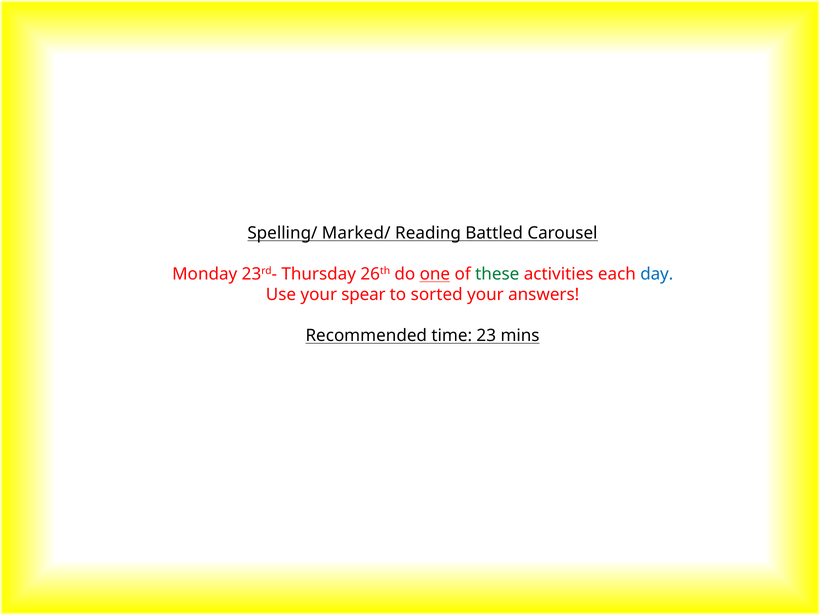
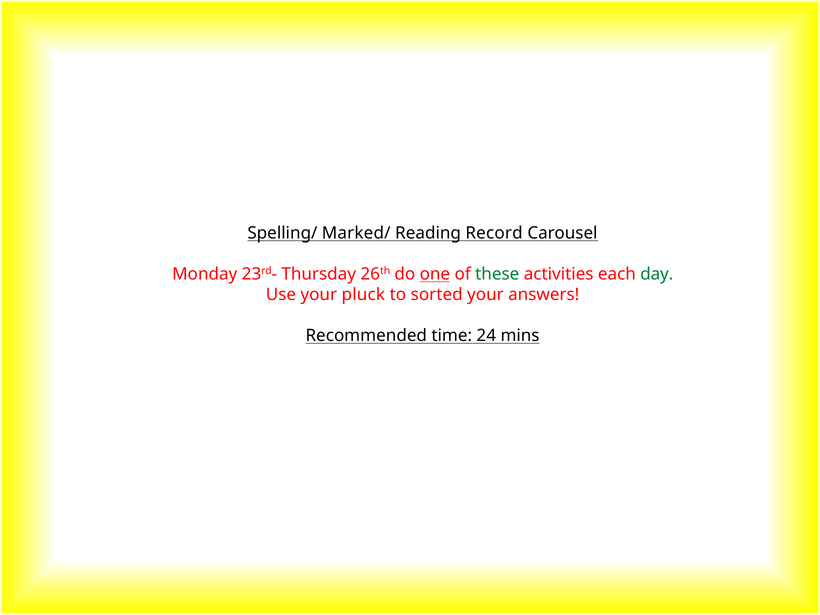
Battled: Battled -> Record
day colour: blue -> green
spear: spear -> pluck
23: 23 -> 24
